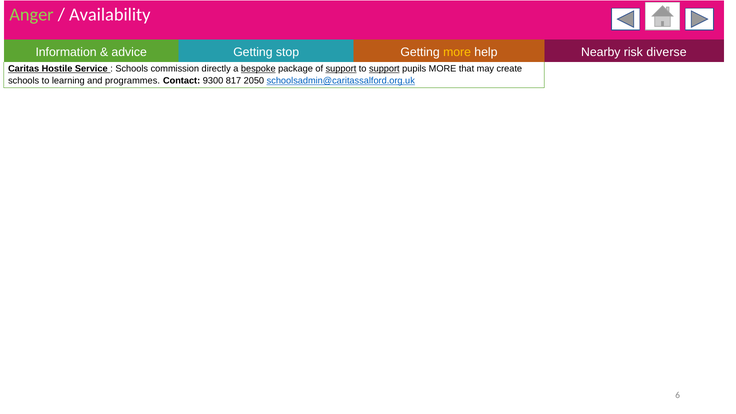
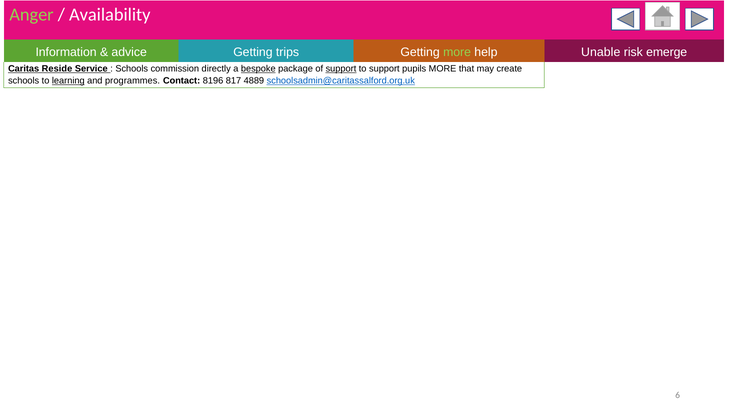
stop: stop -> trips
more at (457, 52) colour: yellow -> light green
Nearby: Nearby -> Unable
diverse: diverse -> emerge
Hostile: Hostile -> Reside
support at (384, 69) underline: present -> none
learning underline: none -> present
9300: 9300 -> 8196
2050: 2050 -> 4889
